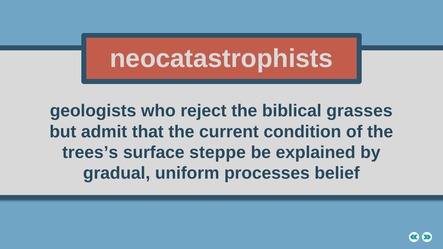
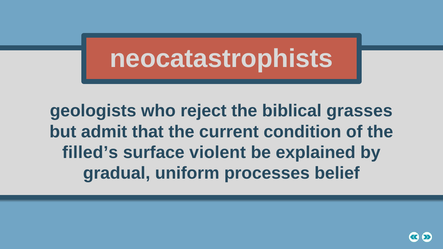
trees’s: trees’s -> filled’s
steppe: steppe -> violent
